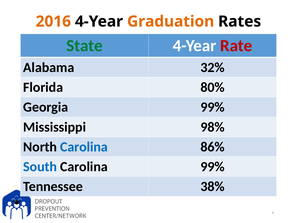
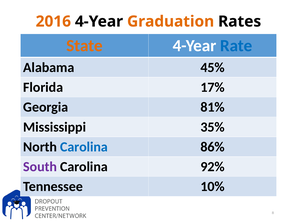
State colour: green -> orange
Rate colour: red -> blue
32%: 32% -> 45%
80%: 80% -> 17%
Georgia 99%: 99% -> 81%
98%: 98% -> 35%
South colour: blue -> purple
Carolina 99%: 99% -> 92%
38%: 38% -> 10%
